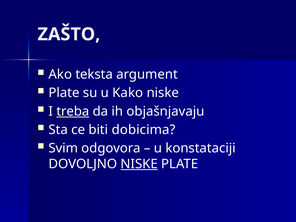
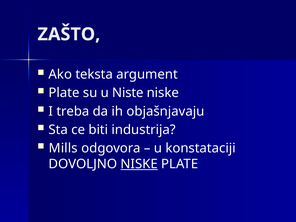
Kako: Kako -> Niste
treba underline: present -> none
dobicima: dobicima -> industrija
Svim: Svim -> Mills
